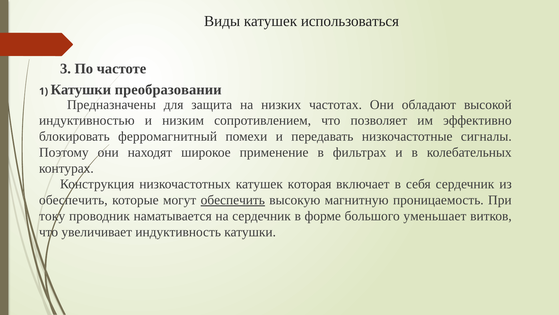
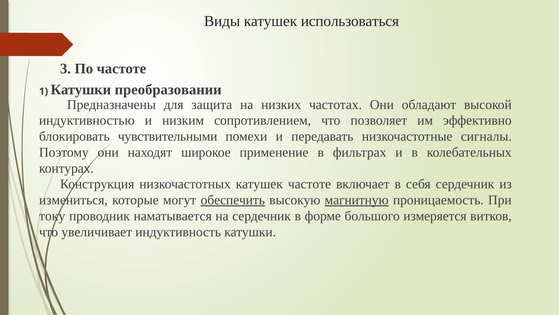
ферромагнитный: ферромагнитный -> чувствительными
катушек которая: которая -> частоте
обеспечить at (73, 200): обеспечить -> измениться
магнитную underline: none -> present
уменьшает: уменьшает -> измеряется
